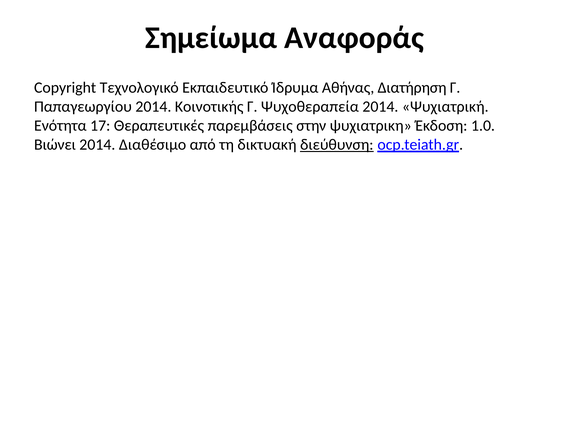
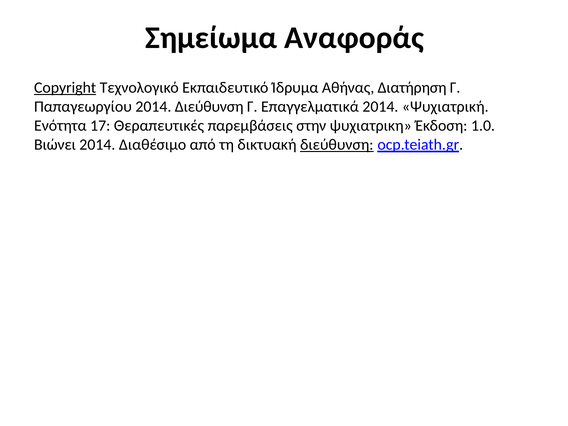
Copyright underline: none -> present
2014 Κοινοτικής: Κοινοτικής -> Διεύθυνση
Ψυχοθεραπεία: Ψυχοθεραπεία -> Επαγγελματικά
